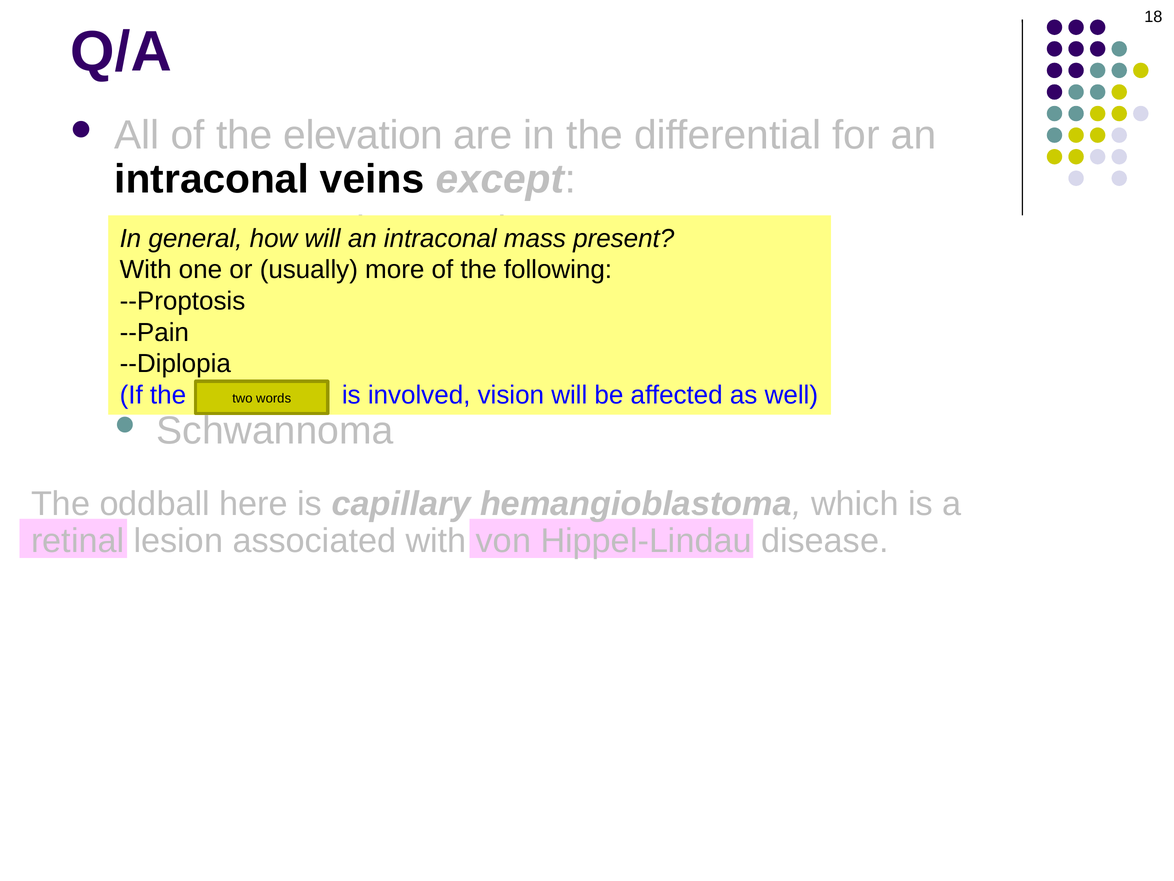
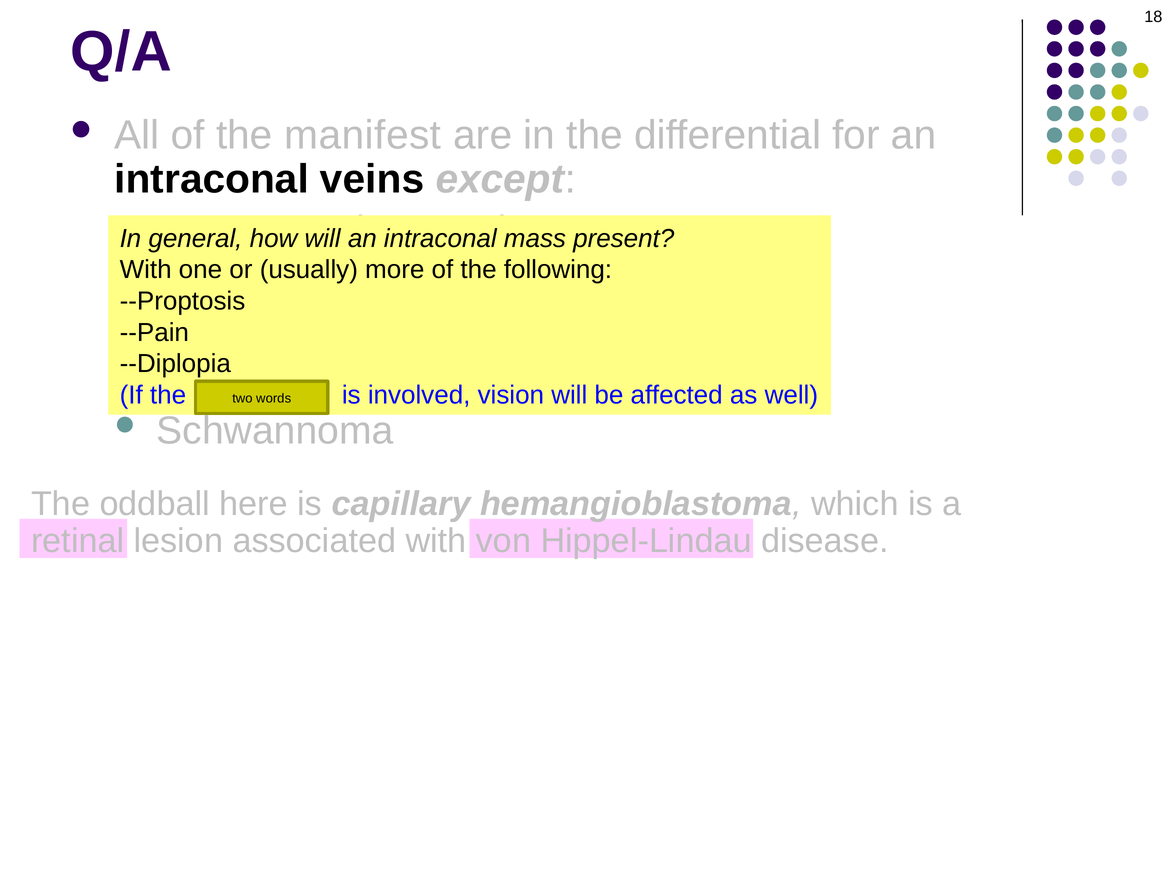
elevation: elevation -> manifest
